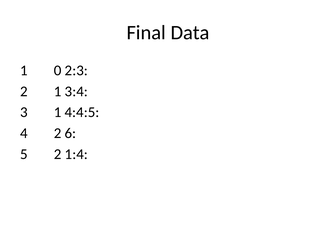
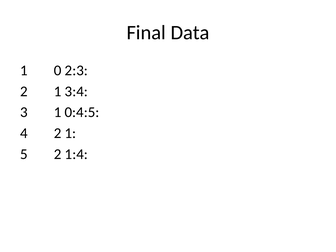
4:4:5: 4:4:5 -> 0:4:5
4 2 6: 6 -> 1
